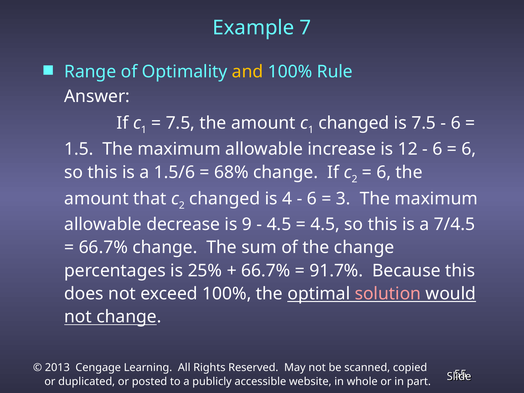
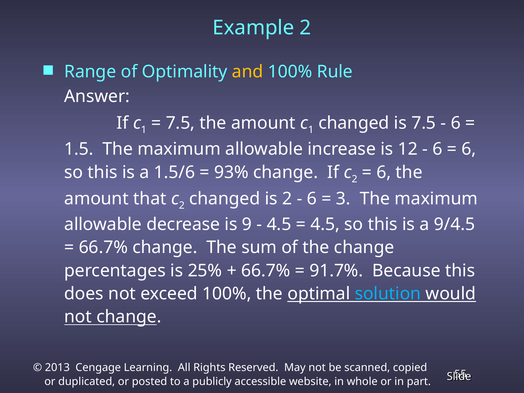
Example 7: 7 -> 2
68%: 68% -> 93%
is 4: 4 -> 2
7/4.5: 7/4.5 -> 9/4.5
solution colour: pink -> light blue
